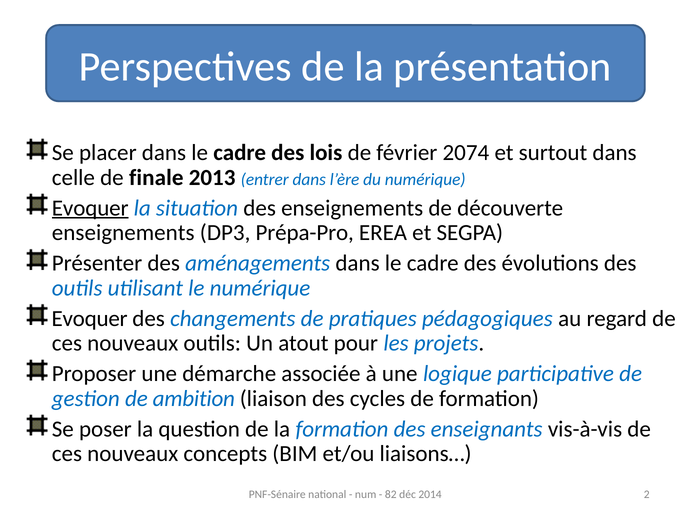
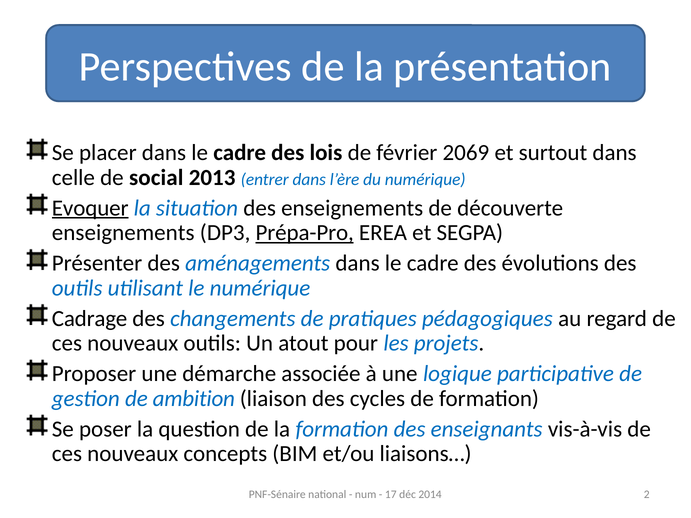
2074: 2074 -> 2069
finale: finale -> social
Prépa-Pro underline: none -> present
Evoquer at (90, 319): Evoquer -> Cadrage
82: 82 -> 17
